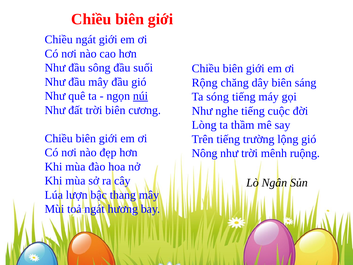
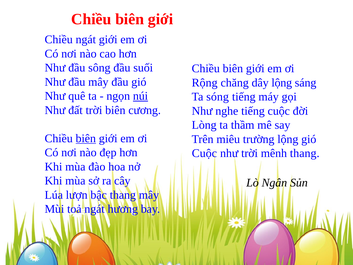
dây biên: biên -> lộng
biên at (86, 138) underline: none -> present
Trên tiếng: tiếng -> miêu
Nông at (205, 153): Nông -> Cuộc
mênh ruộng: ruộng -> thang
